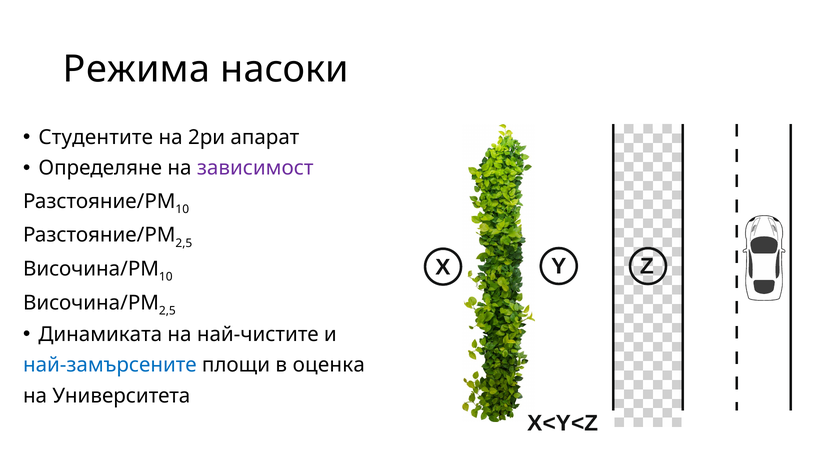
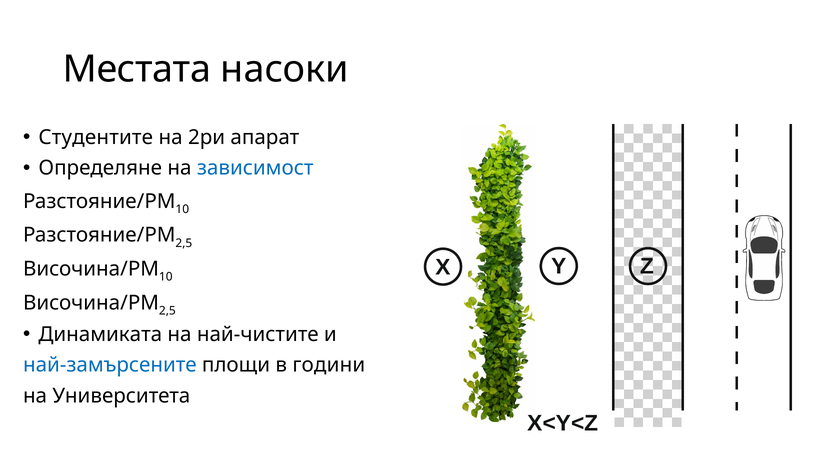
Режима: Режима -> Местата
зависимост colour: purple -> blue
оценка: оценка -> години
